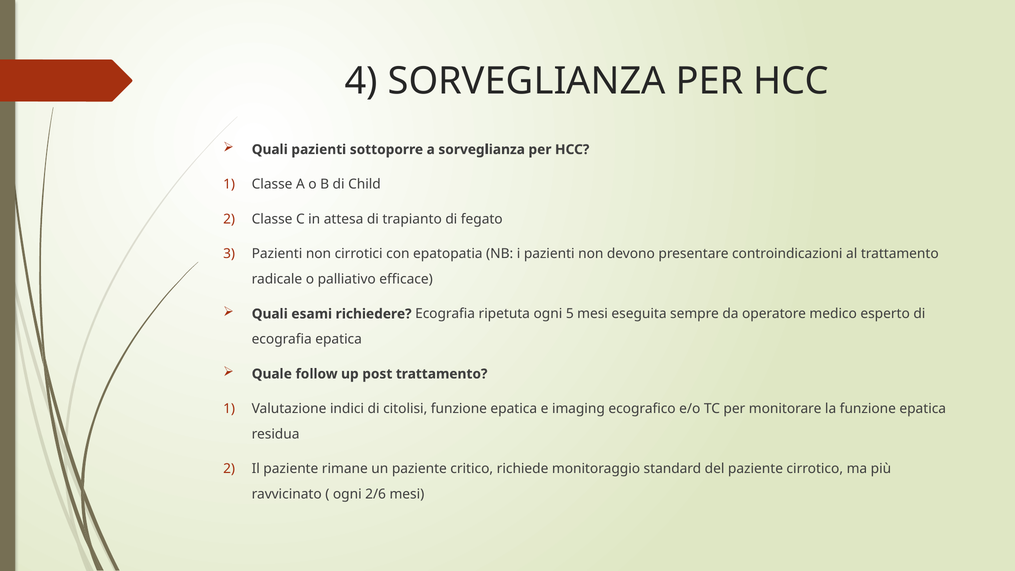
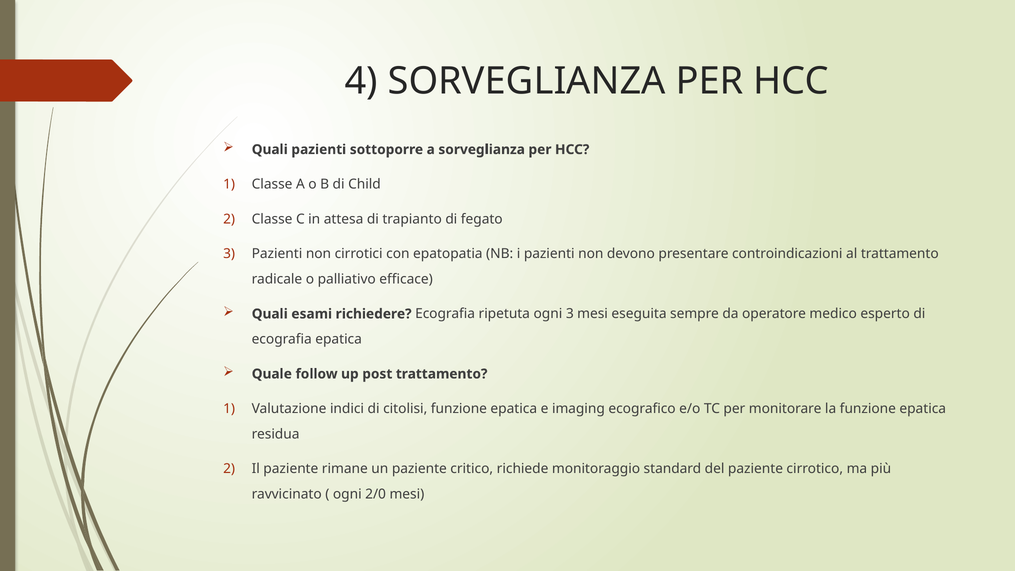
ogni 5: 5 -> 3
2/6: 2/6 -> 2/0
